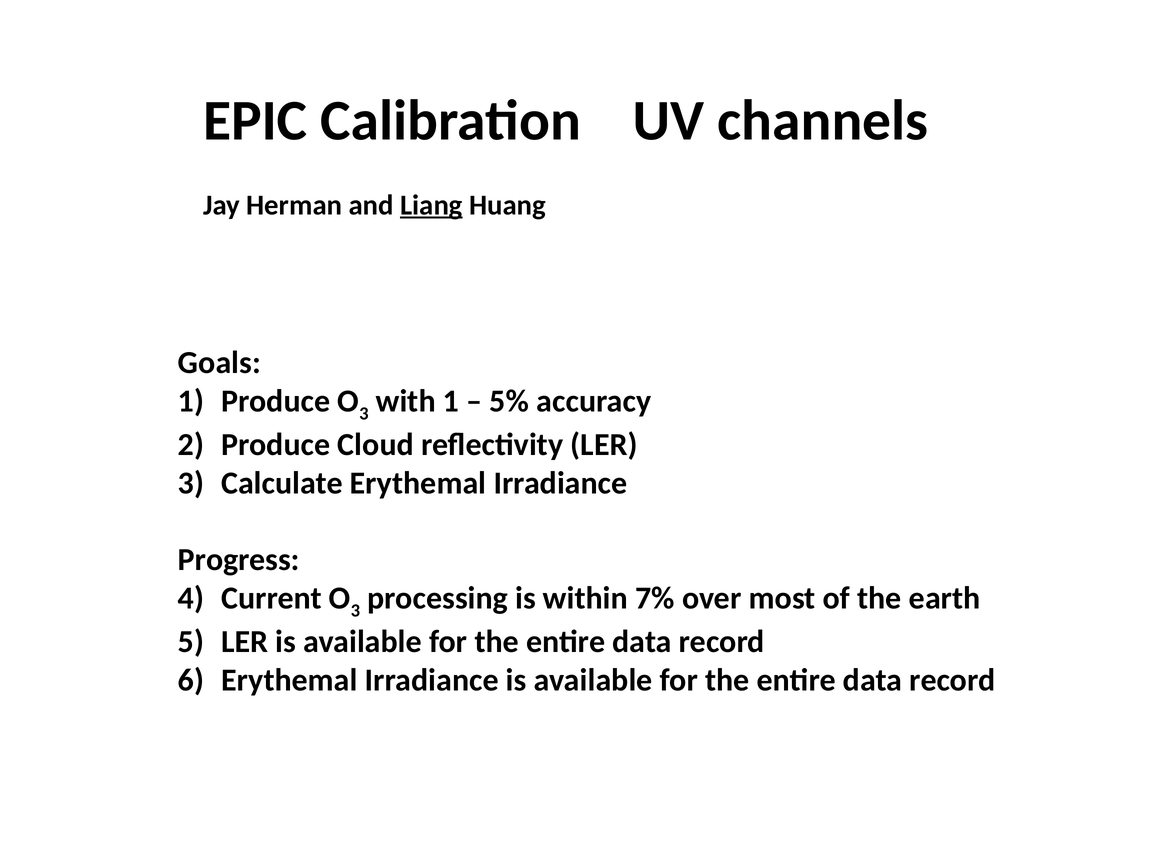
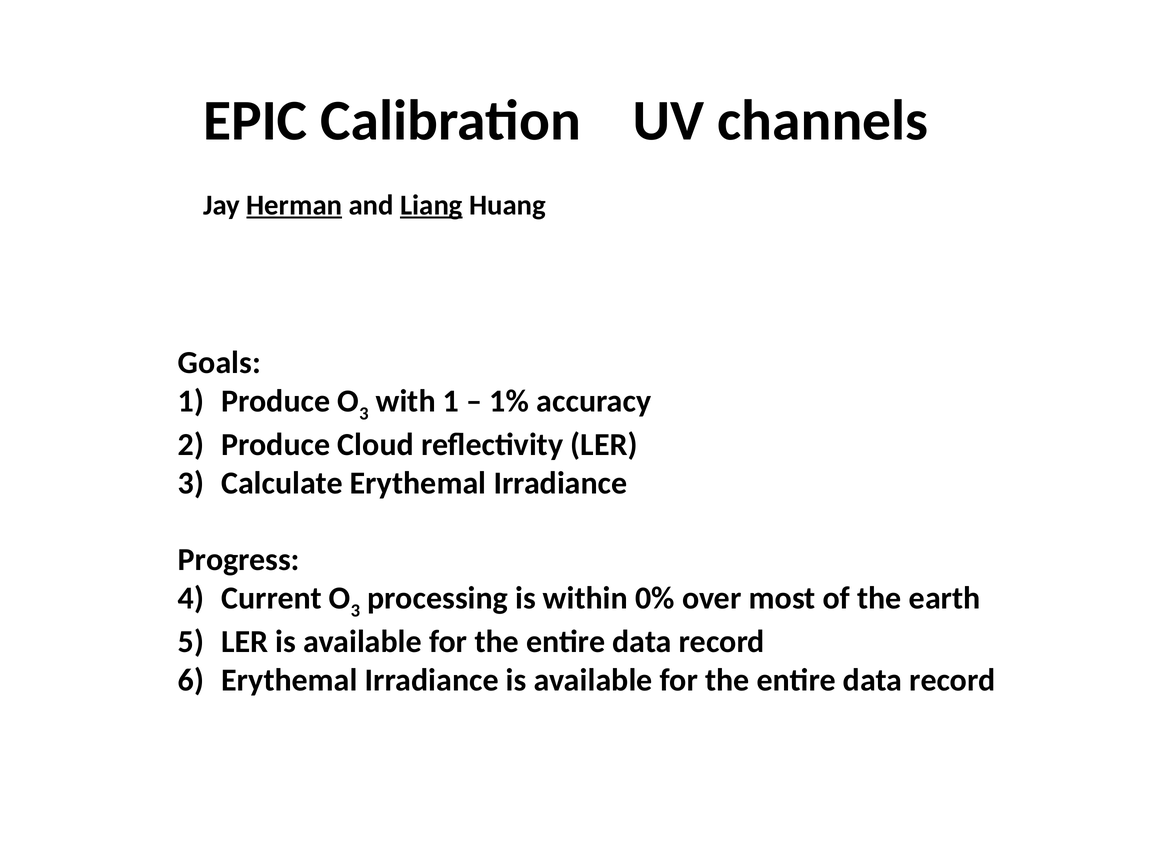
Herman underline: none -> present
5%: 5% -> 1%
7%: 7% -> 0%
